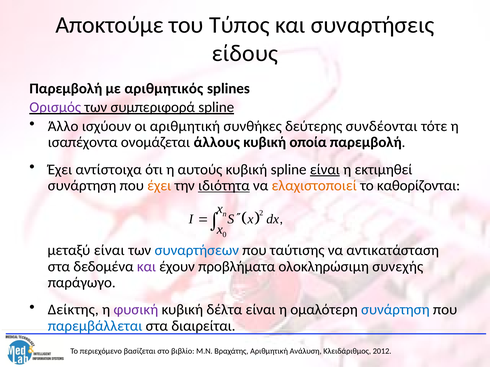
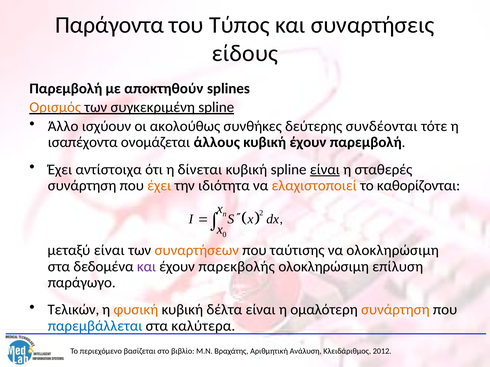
Αποκτούμε: Αποκτούμε -> Παράγοντα
αριθμητικός: αριθμητικός -> αποκτηθούν
Ορισμός colour: purple -> orange
συμπεριφορά: συμπεριφορά -> συγκεκριμένη
οι αριθμητική: αριθμητική -> ακολούθως
κυβική οποία: οποία -> έχουν
αυτούς: αυτούς -> δίνεται
εκτιμηθεί: εκτιμηθεί -> σταθερές
ιδιότητα underline: present -> none
συναρτήσεων colour: blue -> orange
να αντικατάσταση: αντικατάσταση -> ολοκληρώσιμη
προβλήματα: προβλήματα -> παρεκβολής
συνεχής: συνεχής -> επίλυση
Δείκτης: Δείκτης -> Τελικών
φυσική colour: purple -> orange
συνάρτηση at (395, 310) colour: blue -> orange
διαιρείται: διαιρείται -> καλύτερα
